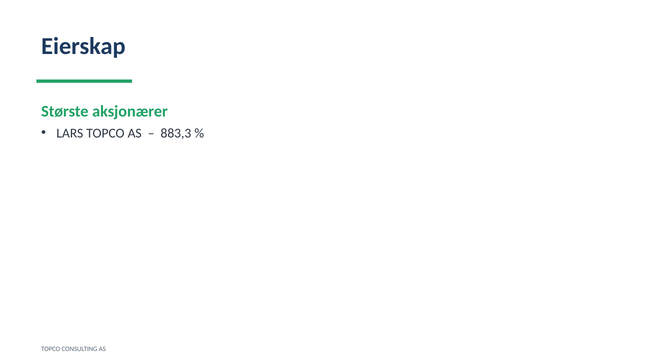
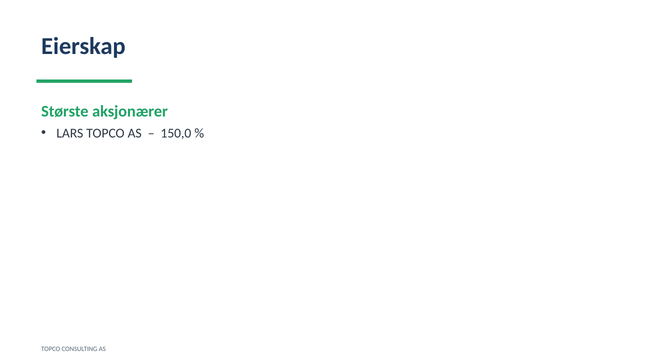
883,3: 883,3 -> 150,0
